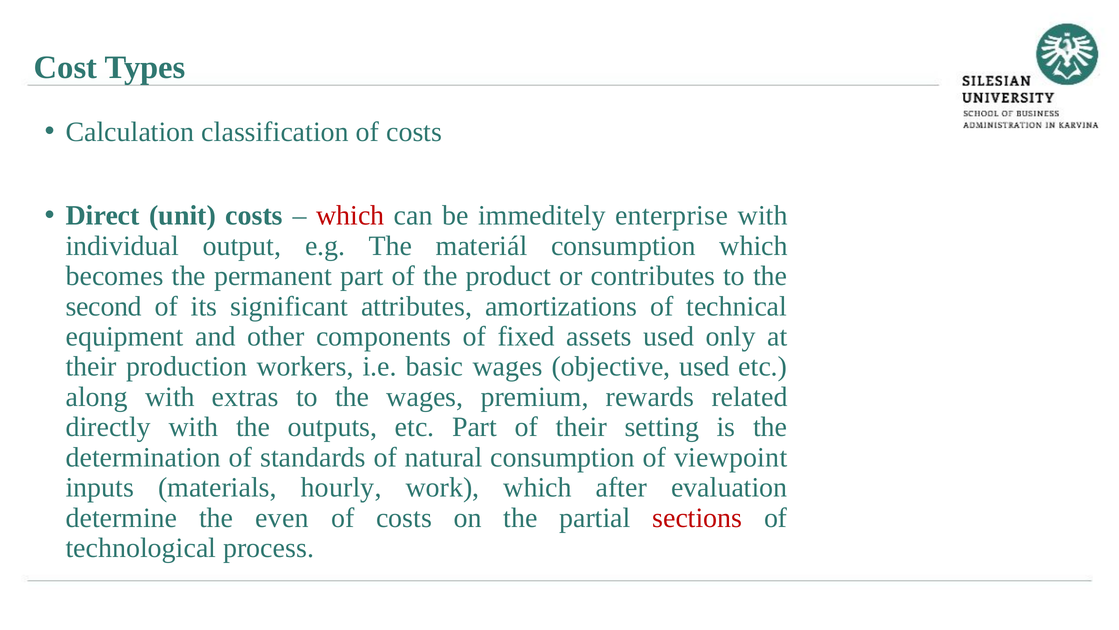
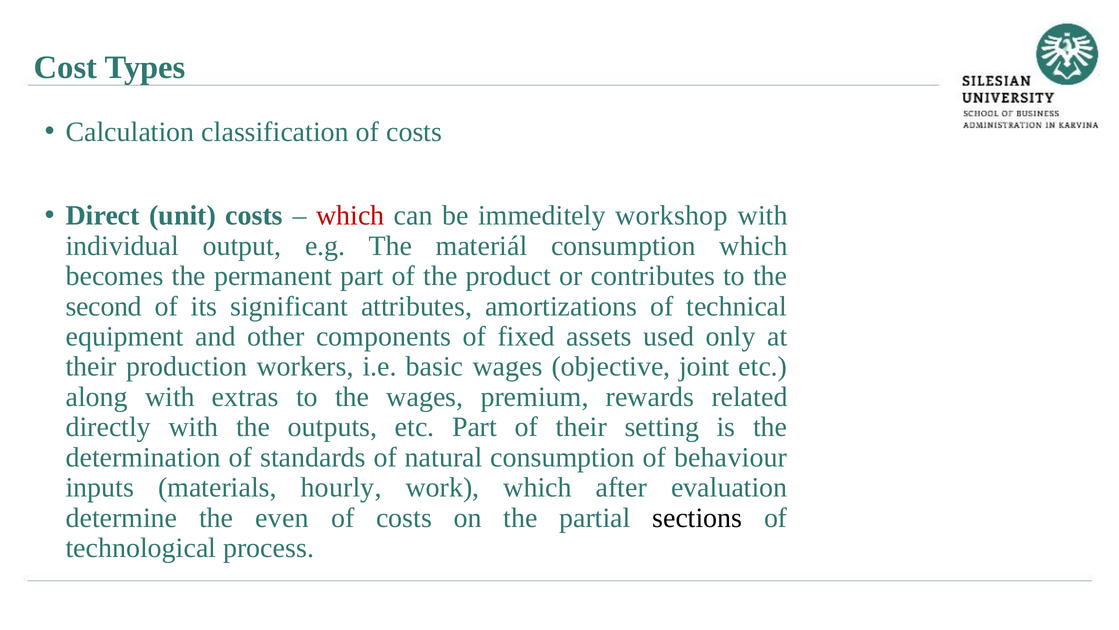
enterprise: enterprise -> workshop
objective used: used -> joint
viewpoint: viewpoint -> behaviour
sections colour: red -> black
